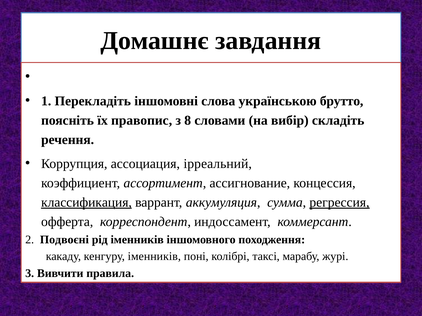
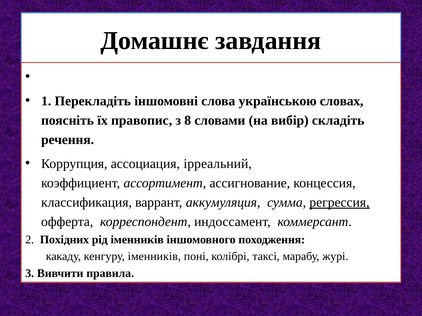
брутто: брутто -> словах
классификация underline: present -> none
Подвоєні: Подвоєні -> Похідних
